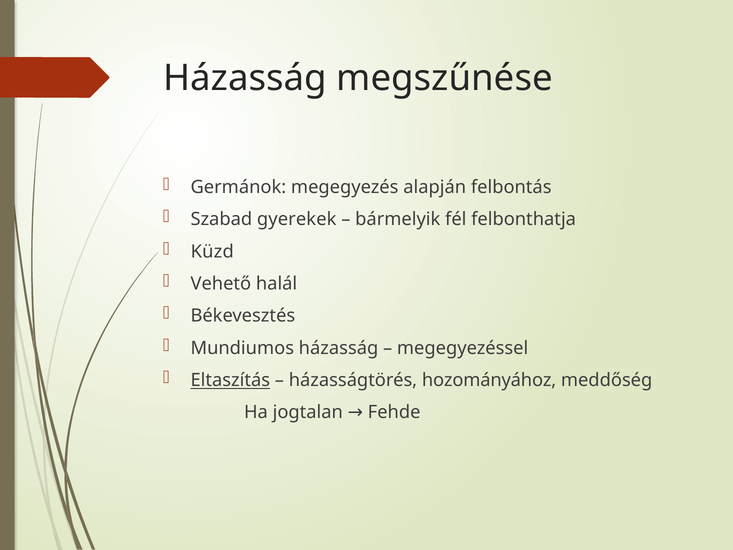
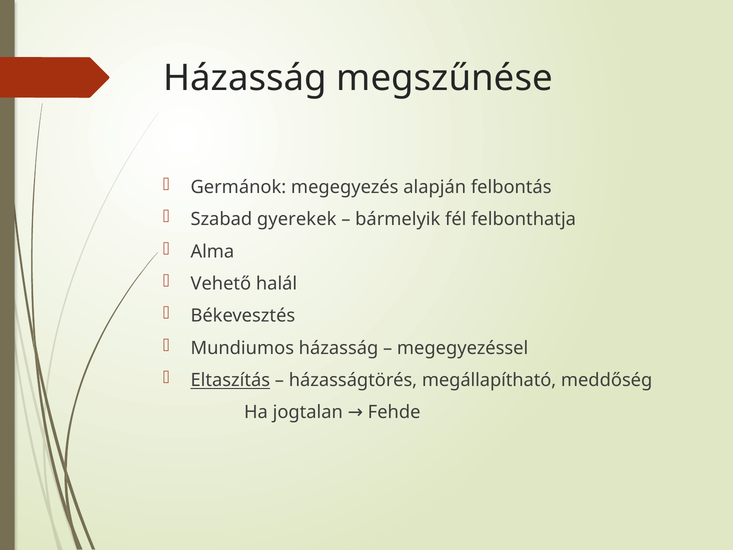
Küzd: Küzd -> Alma
hozományához: hozományához -> megállapítható
